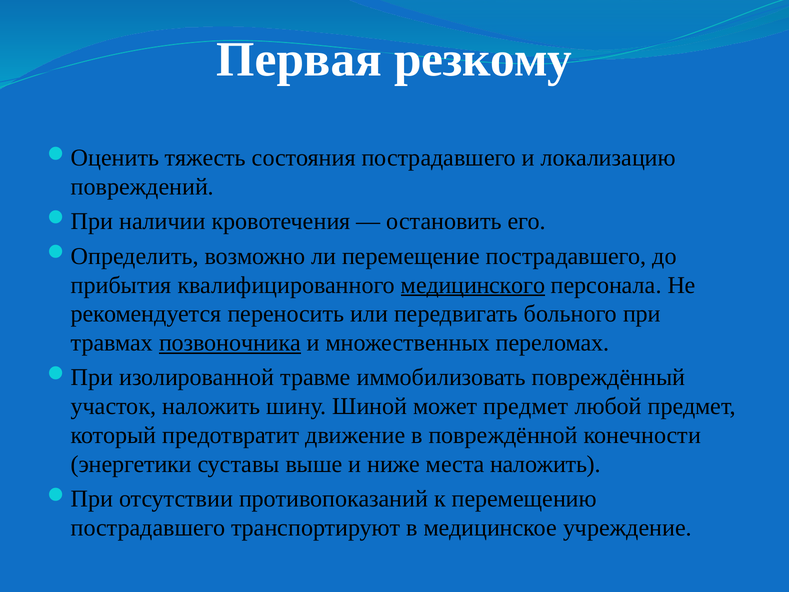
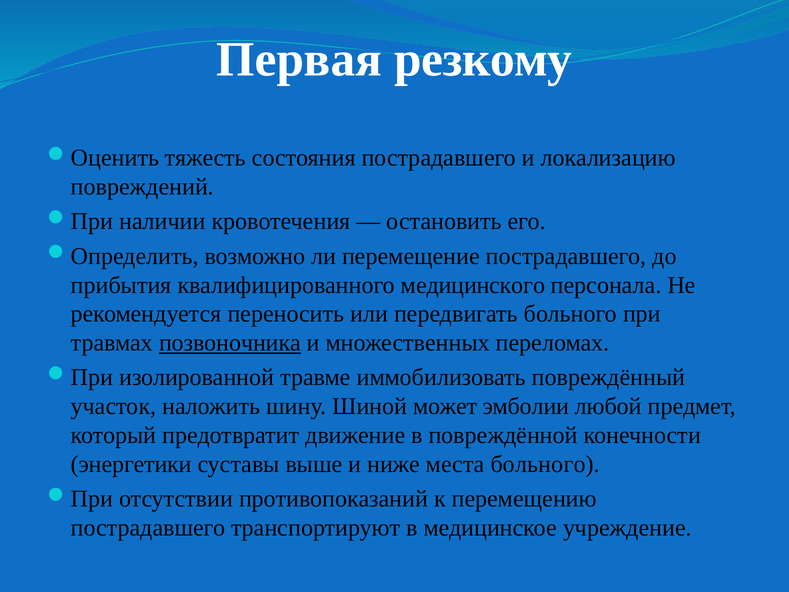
медицинского underline: present -> none
может предмет: предмет -> эмболии
места наложить: наложить -> больного
